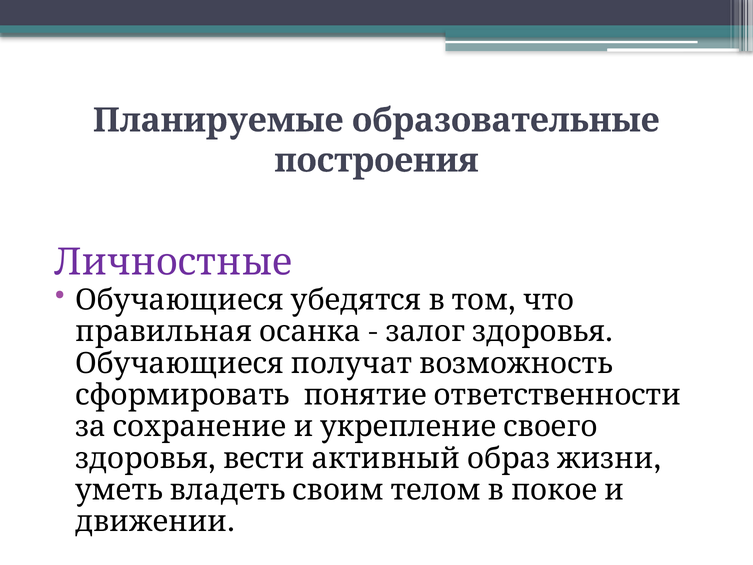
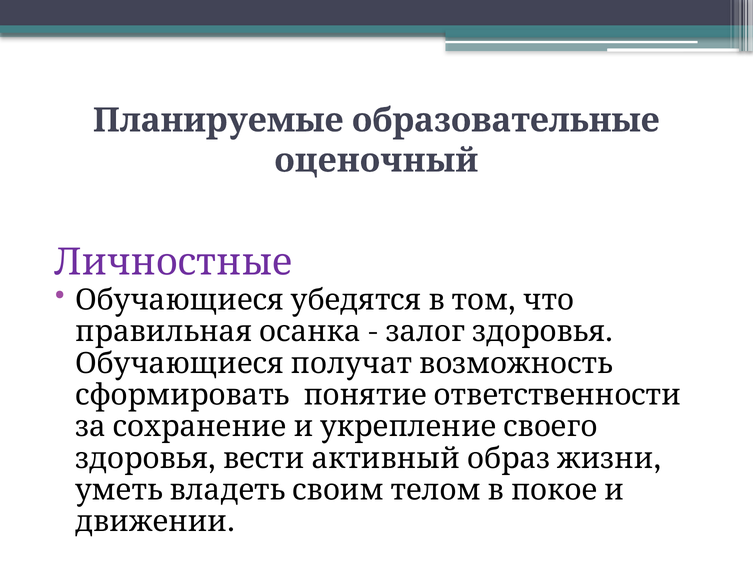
построения: построения -> оценочный
